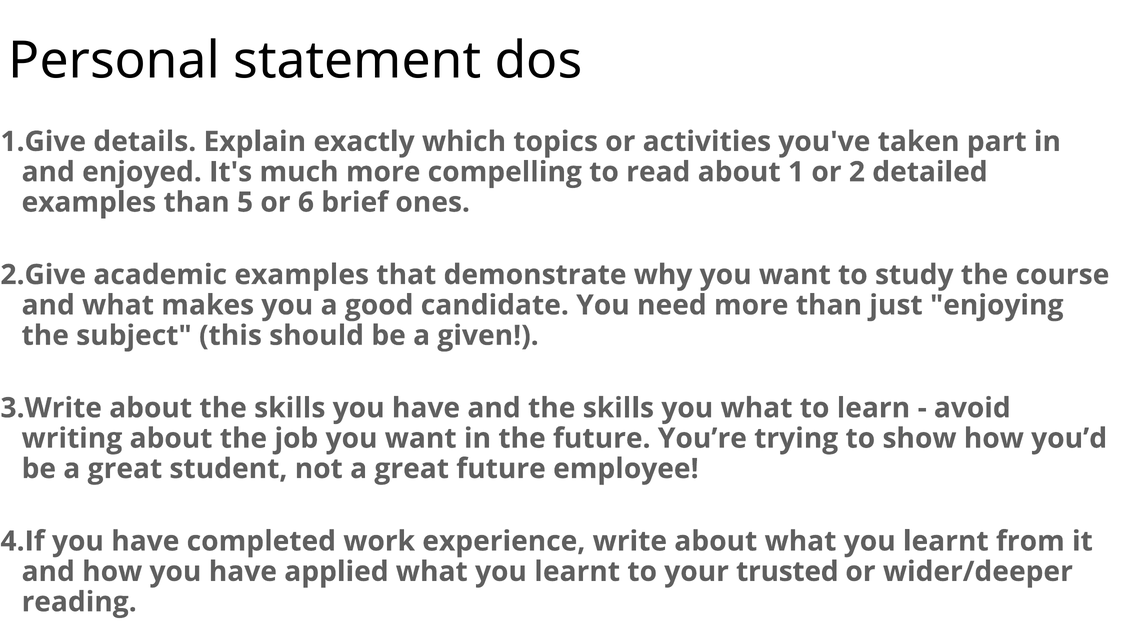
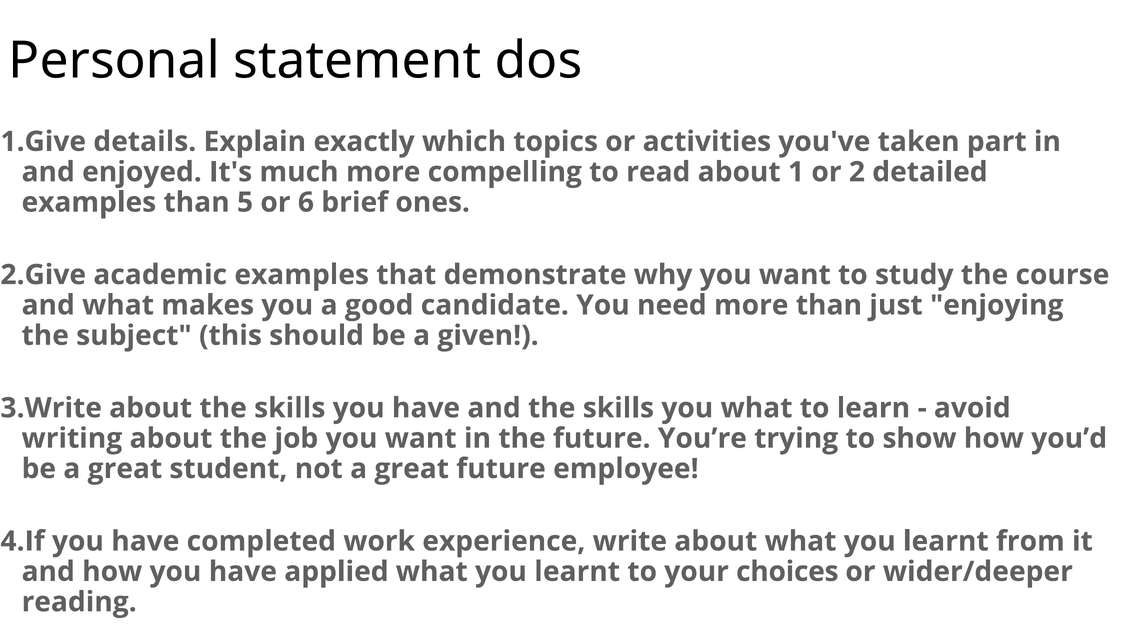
trusted: trusted -> choices
